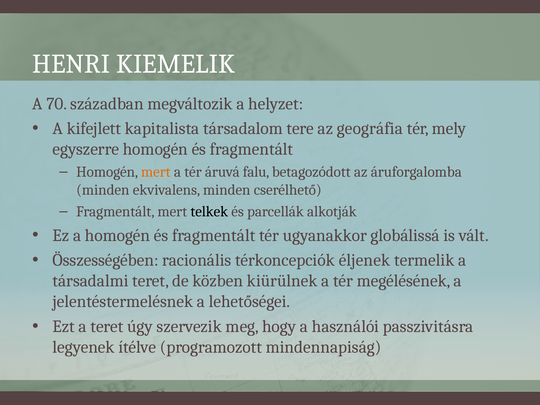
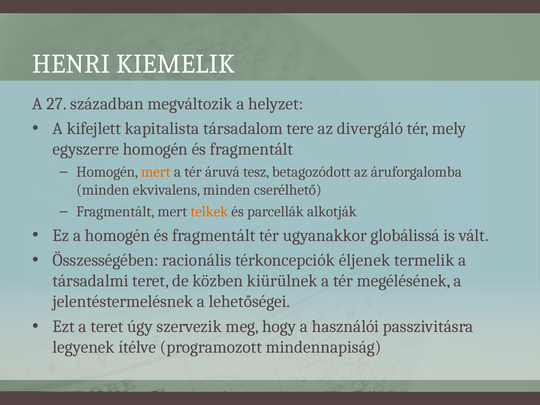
70: 70 -> 27
geográfia: geográfia -> divergáló
falu: falu -> tesz
telkek colour: black -> orange
